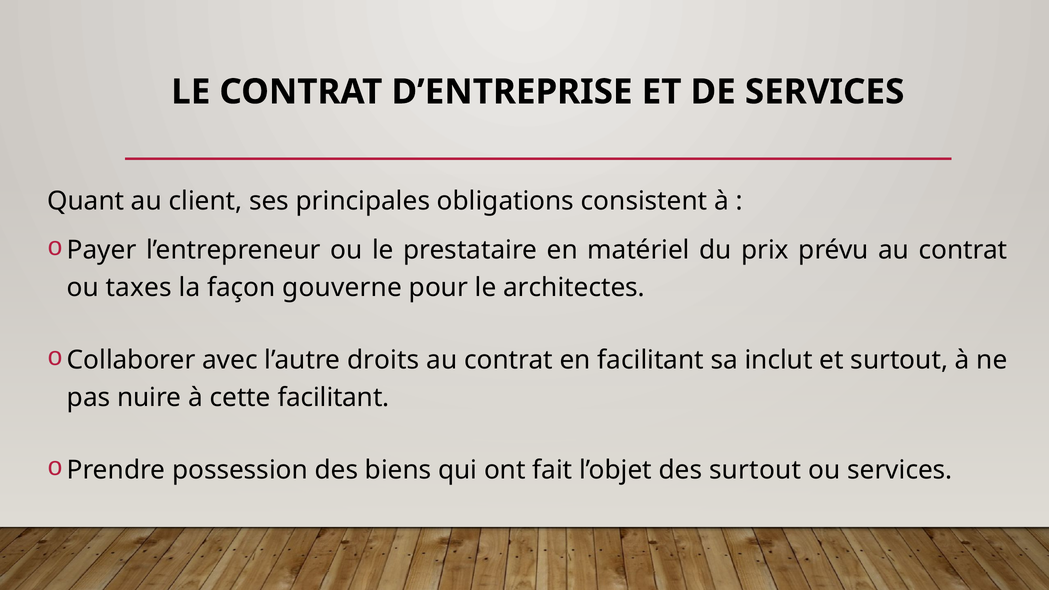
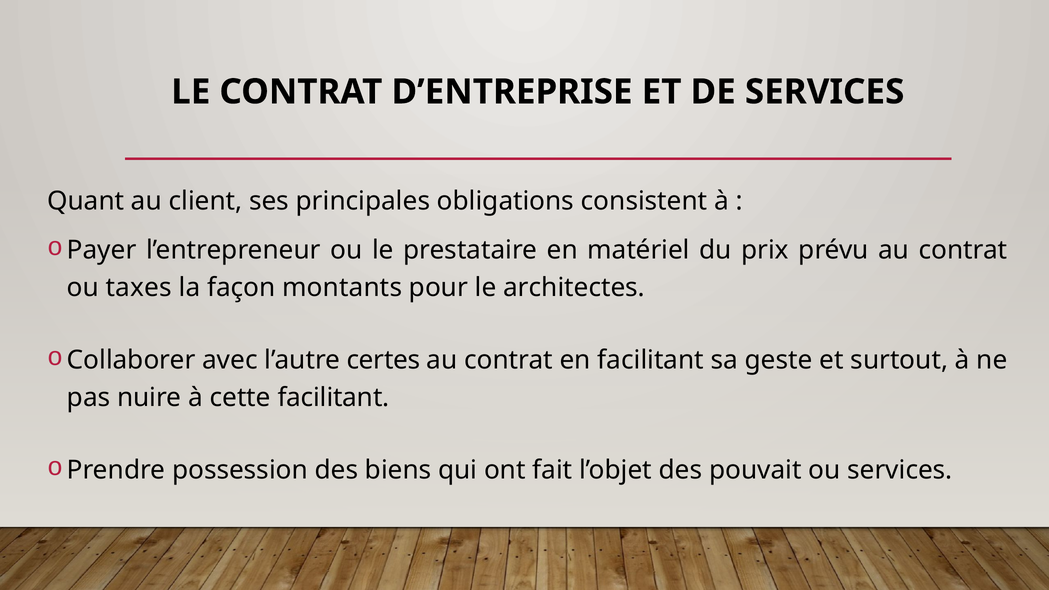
gouverne: gouverne -> montants
droits: droits -> certes
inclut: inclut -> geste
des surtout: surtout -> pouvait
